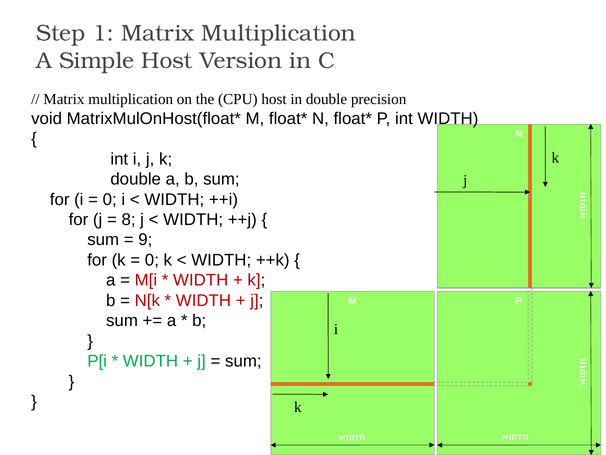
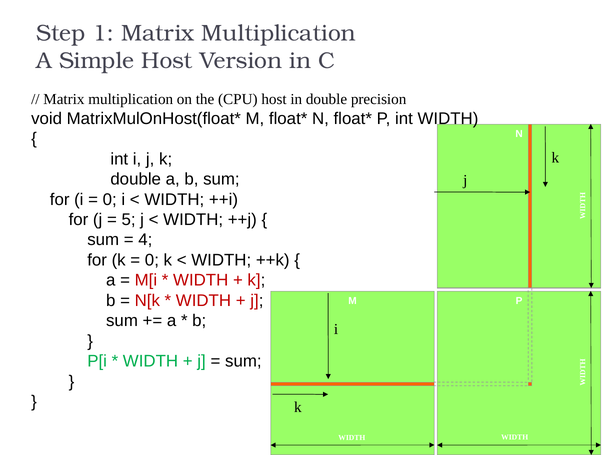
8: 8 -> 5
9: 9 -> 4
